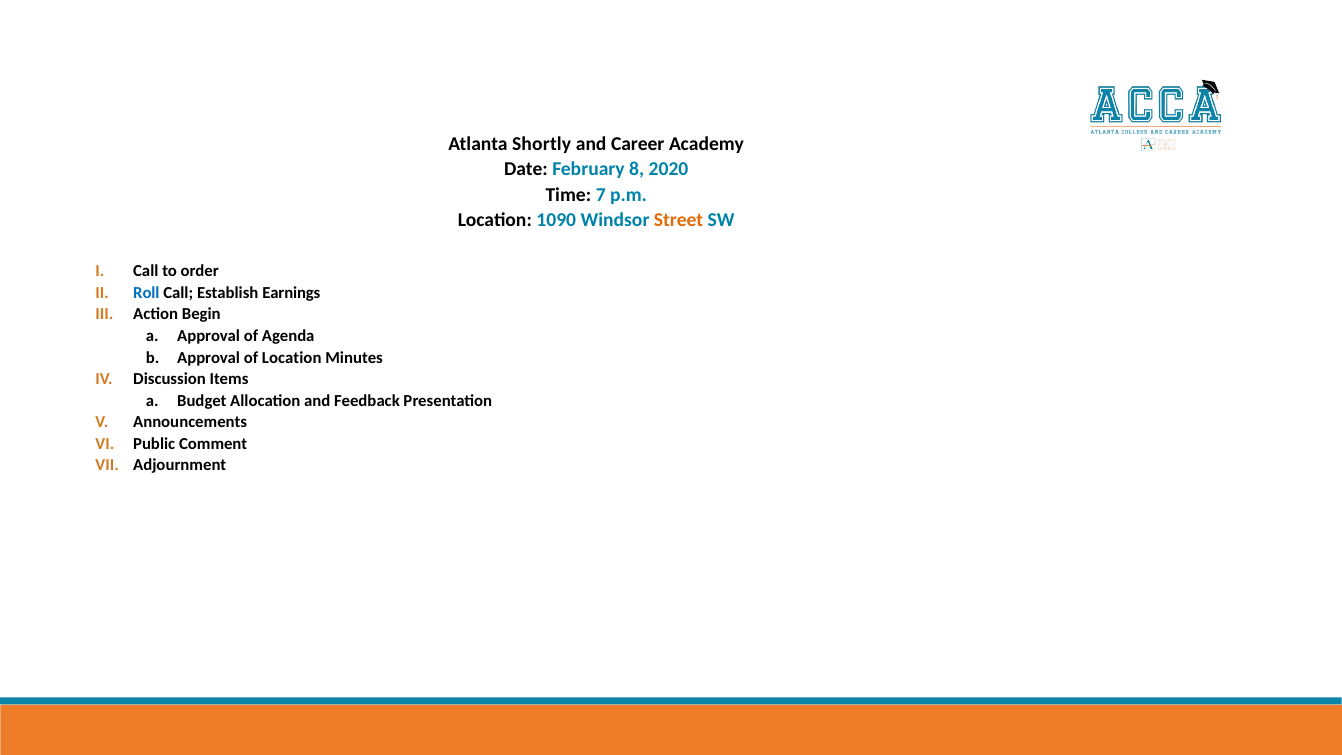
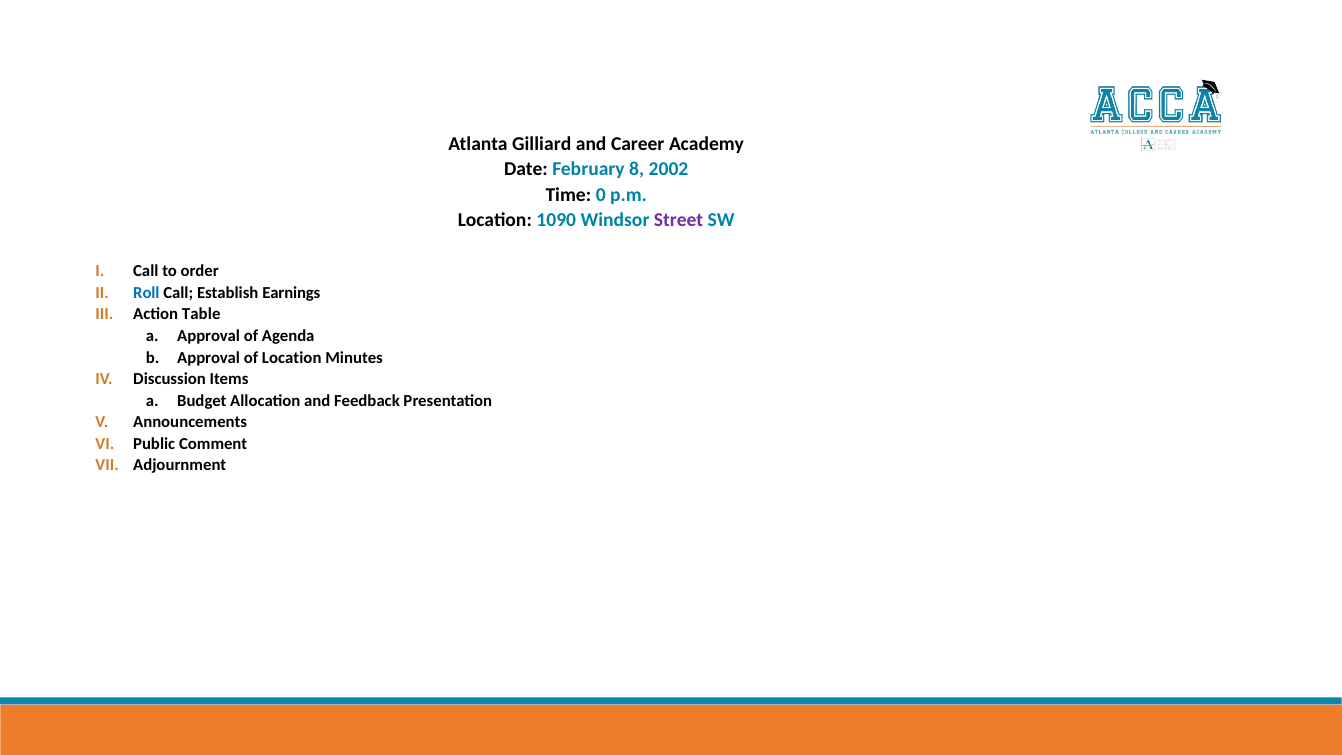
Shortly: Shortly -> Gilliard
2020: 2020 -> 2002
7: 7 -> 0
Street colour: orange -> purple
Begin: Begin -> Table
